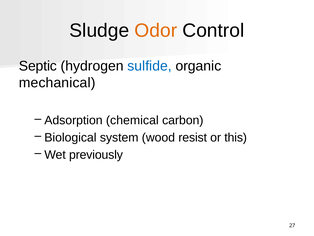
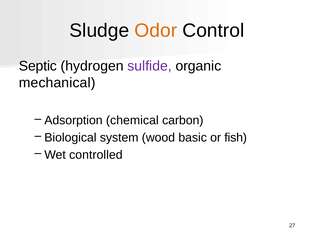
sulfide colour: blue -> purple
resist: resist -> basic
this: this -> fish
previously: previously -> controlled
